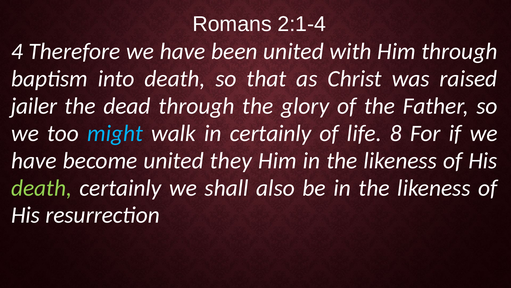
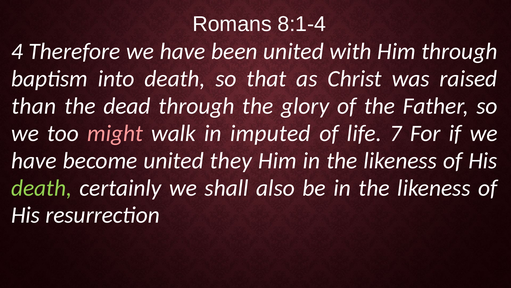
2:1-4: 2:1-4 -> 8:1-4
jailer: jailer -> than
might colour: light blue -> pink
in certainly: certainly -> imputed
8: 8 -> 7
